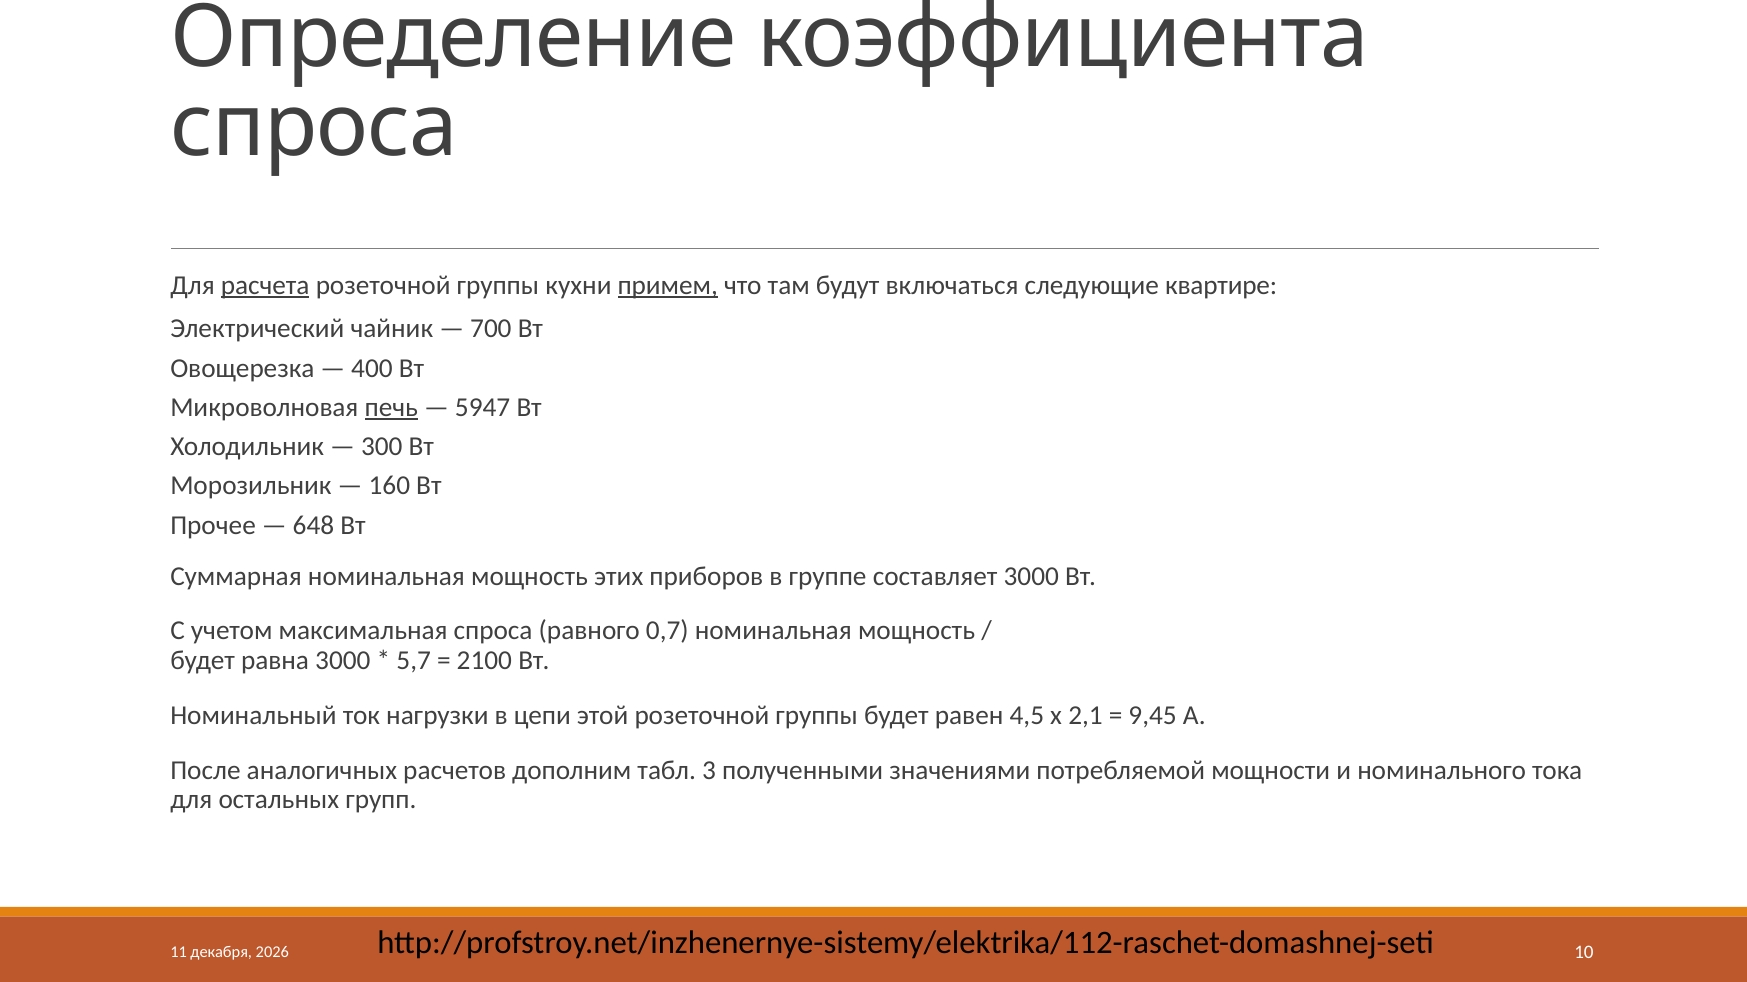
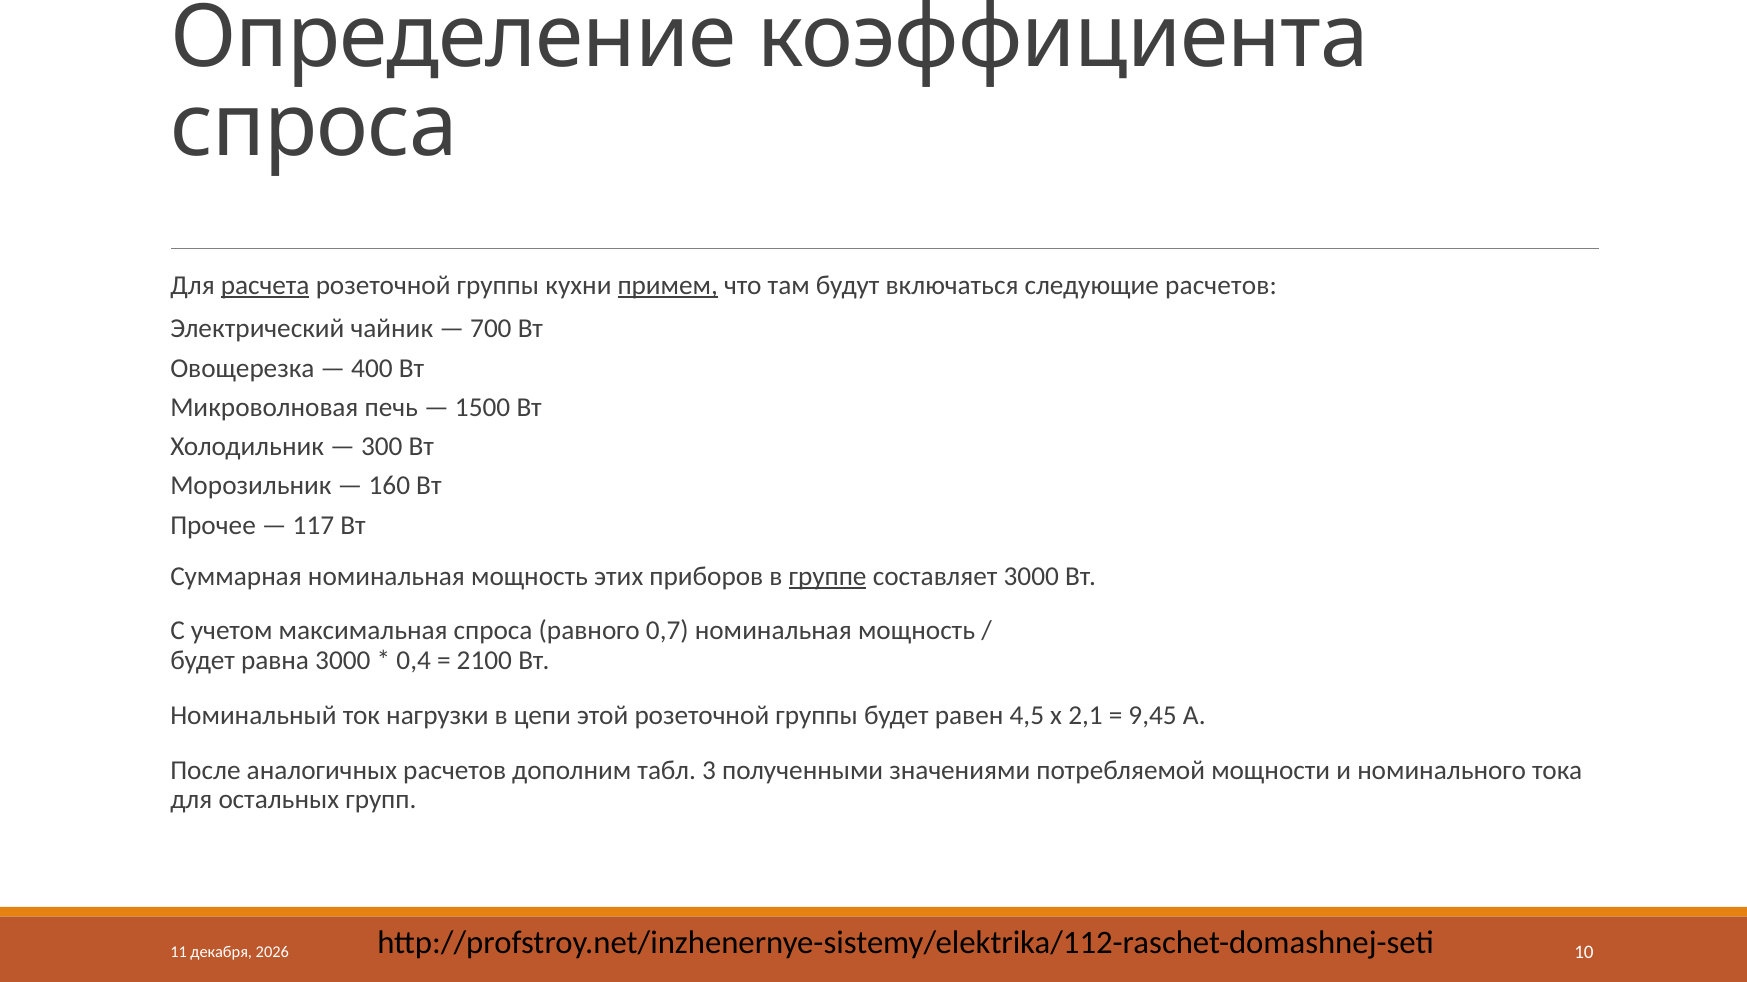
следующие квартире: квартире -> расчетов
печь underline: present -> none
5947: 5947 -> 1500
648: 648 -> 117
группе underline: none -> present
5,7: 5,7 -> 0,4
